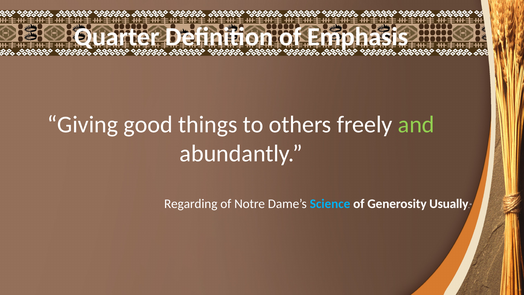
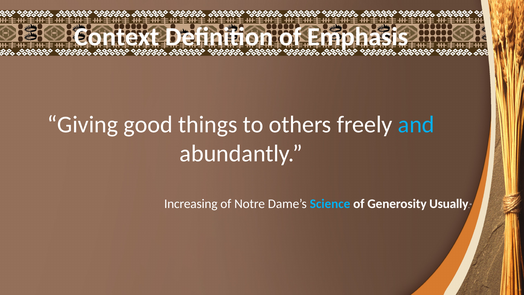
Quarter: Quarter -> Context
and colour: light green -> light blue
Regarding: Regarding -> Increasing
